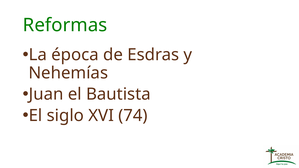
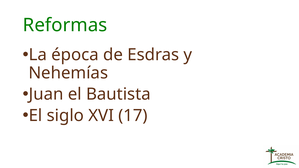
74: 74 -> 17
